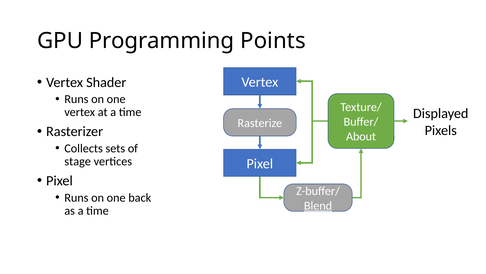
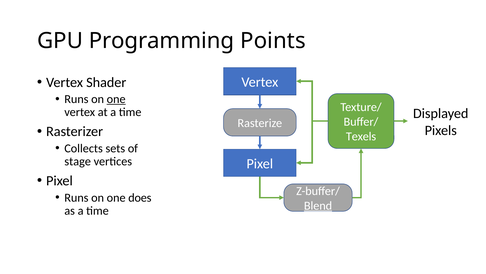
one at (116, 99) underline: none -> present
About: About -> Texels
back: back -> does
